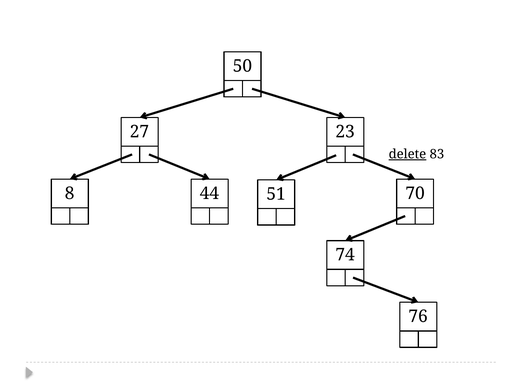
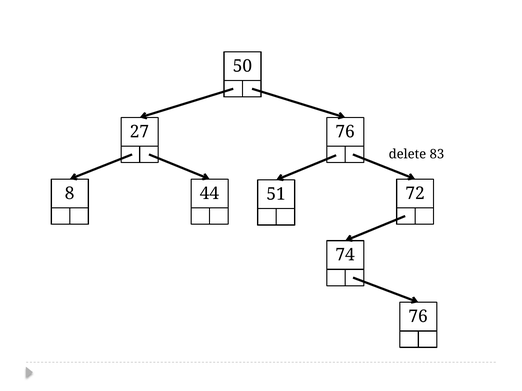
27 23: 23 -> 76
delete underline: present -> none
70: 70 -> 72
